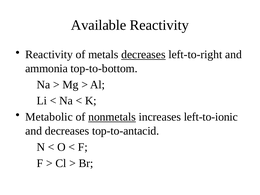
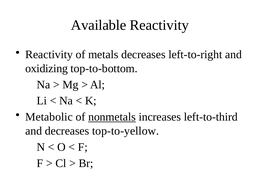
decreases at (143, 55) underline: present -> none
ammonia: ammonia -> oxidizing
left-to-ionic: left-to-ionic -> left-to-third
top-to-antacid: top-to-antacid -> top-to-yellow
